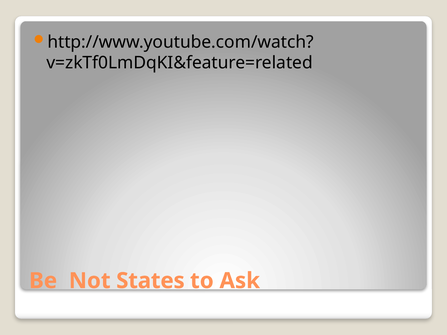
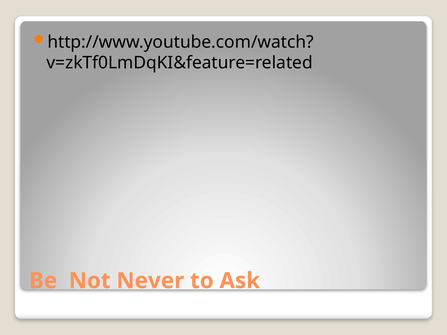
States: States -> Never
